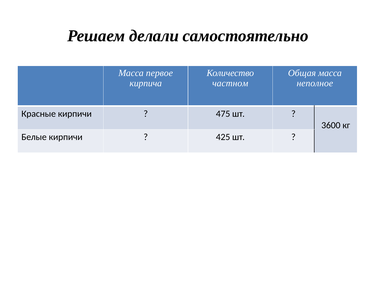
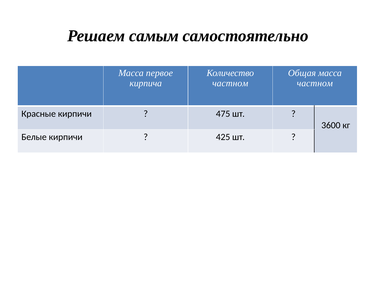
делали: делали -> самым
неполное at (315, 83): неполное -> частном
